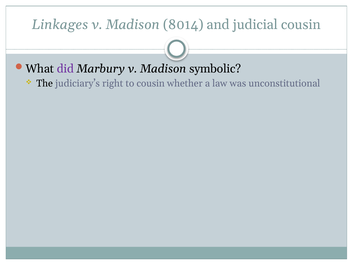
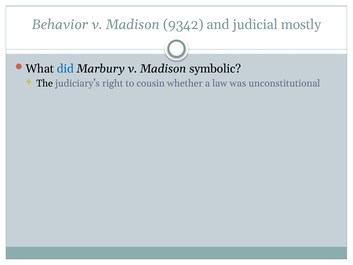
Linkages: Linkages -> Behavior
8014: 8014 -> 9342
judicial cousin: cousin -> mostly
did colour: purple -> blue
